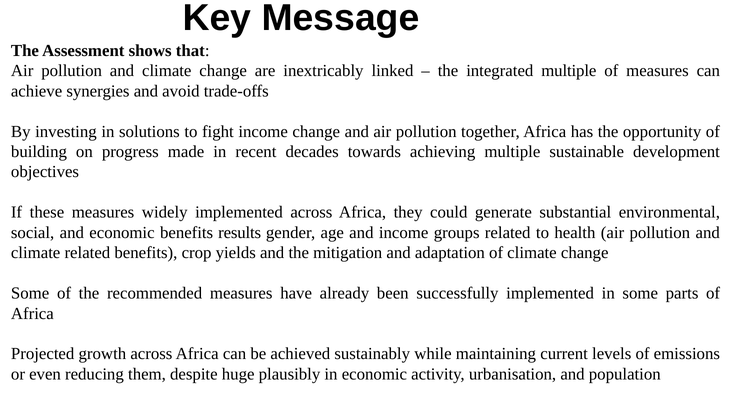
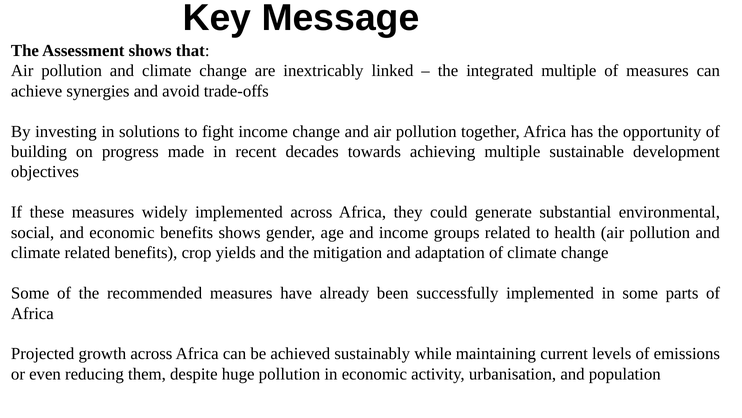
benefits results: results -> shows
huge plausibly: plausibly -> pollution
